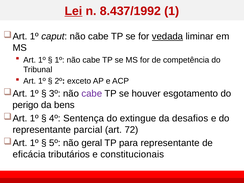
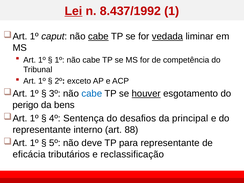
cabe at (98, 36) underline: none -> present
cabe at (92, 94) colour: purple -> blue
houver underline: none -> present
extingue: extingue -> desafios
desafios: desafios -> principal
parcial: parcial -> interno
72: 72 -> 88
geral: geral -> deve
constitucionais: constitucionais -> reclassificação
